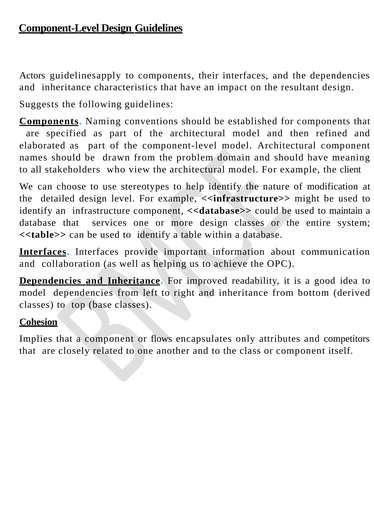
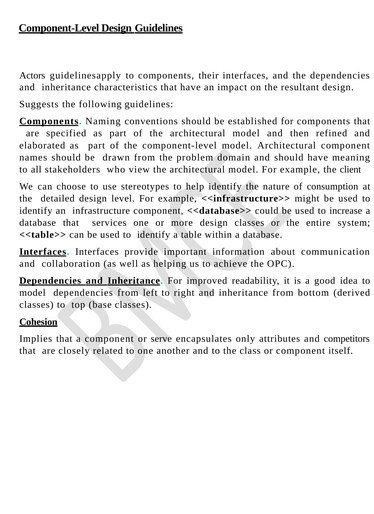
modification: modification -> consumption
maintain: maintain -> increase
flows: flows -> serve
